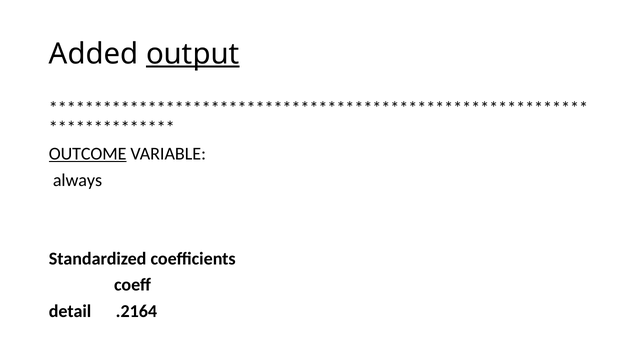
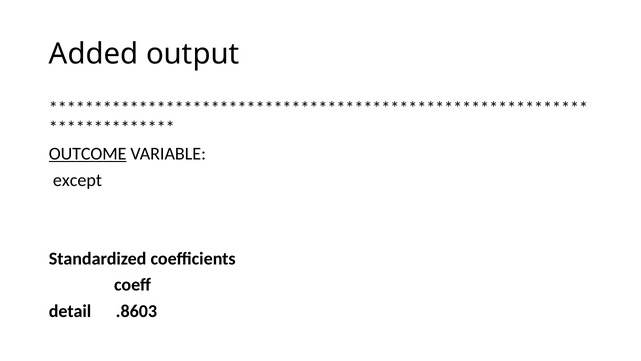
output underline: present -> none
always: always -> except
.2164: .2164 -> .8603
